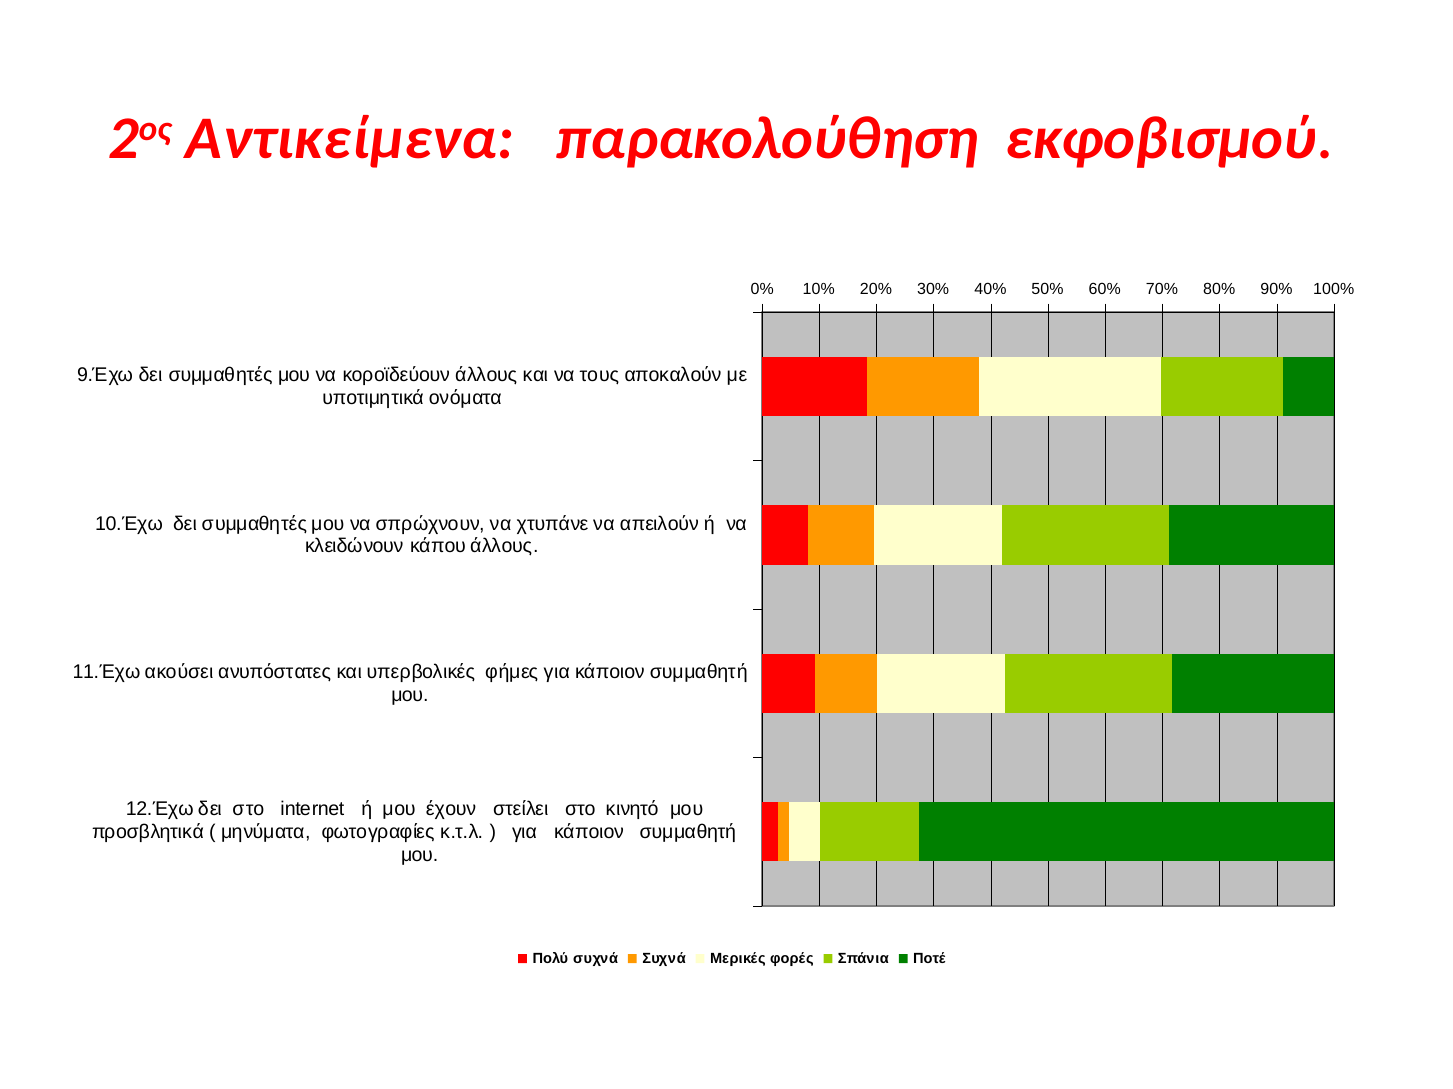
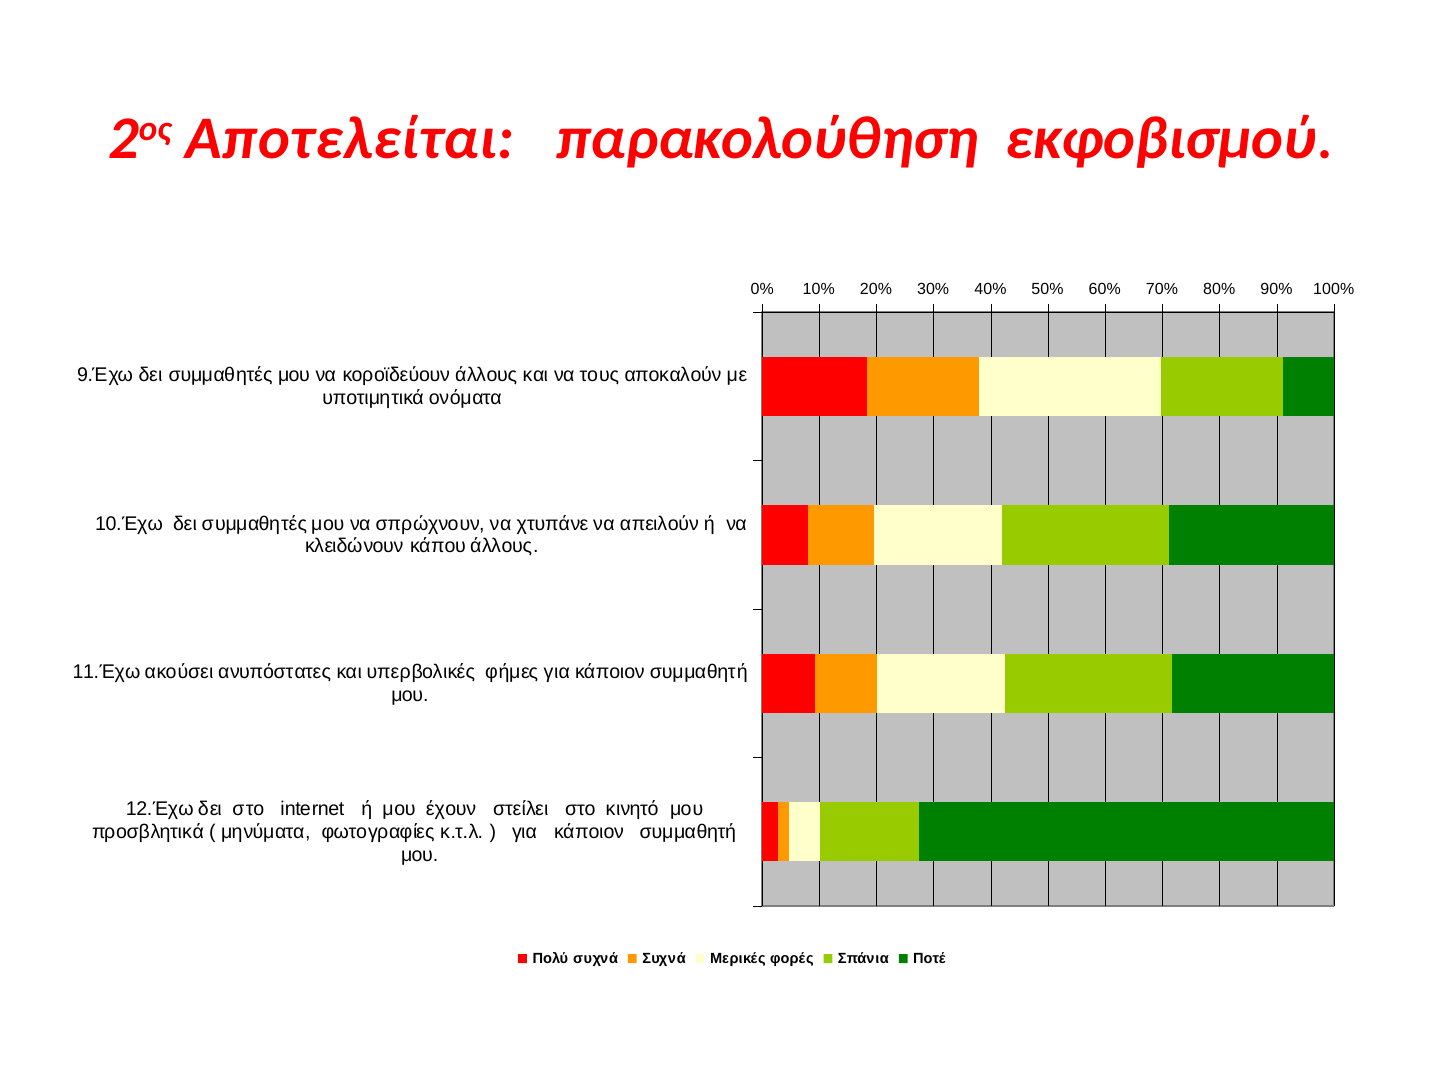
Αντικείμενα: Αντικείμενα -> Αποτελείται
